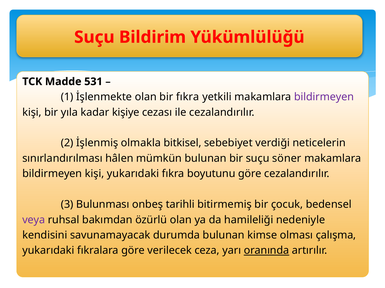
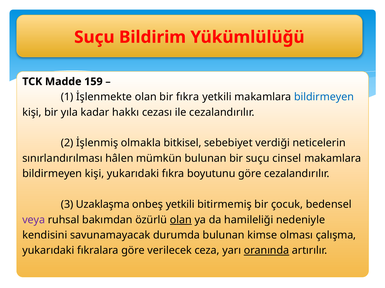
531: 531 -> 159
bildirmeyen at (324, 97) colour: purple -> blue
kişiye: kişiye -> hakkı
söner: söner -> cinsel
Bulunması: Bulunması -> Uzaklaşma
onbeş tarihli: tarihli -> yetkili
olan at (181, 220) underline: none -> present
